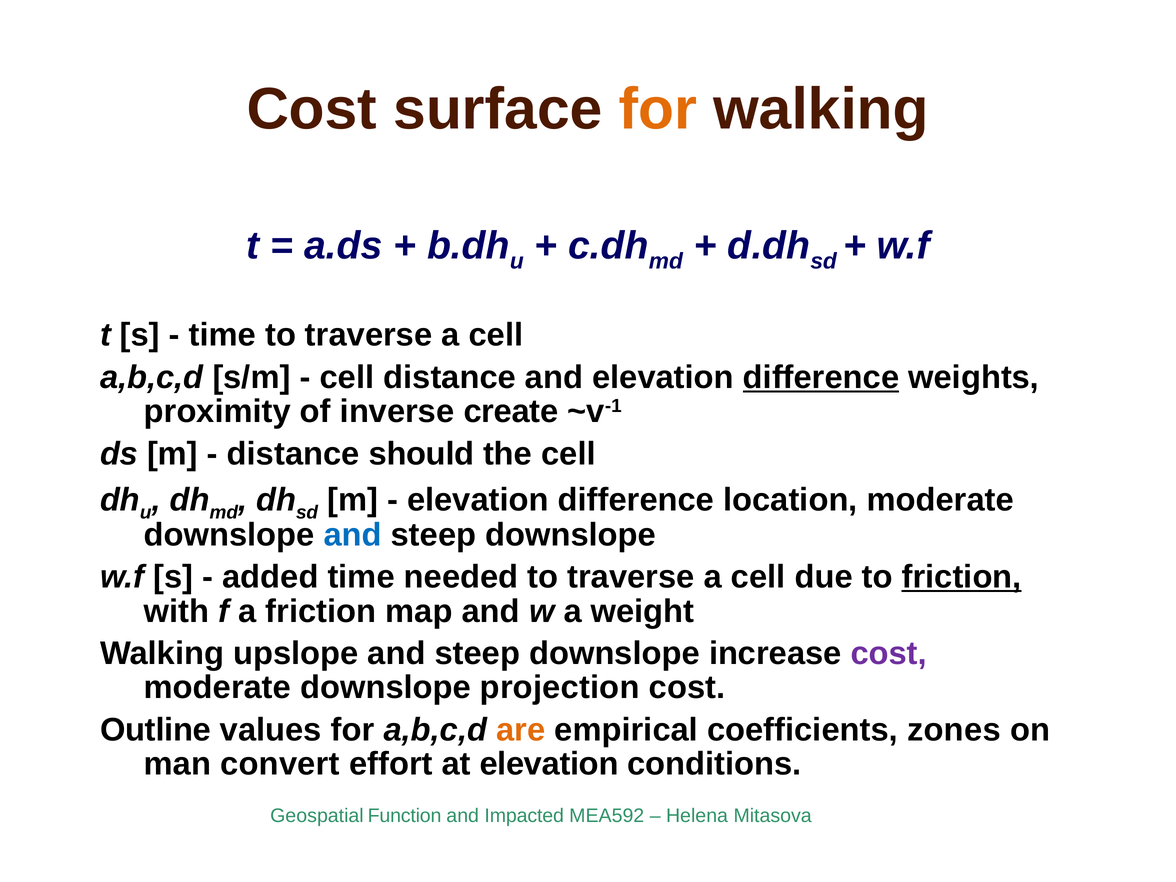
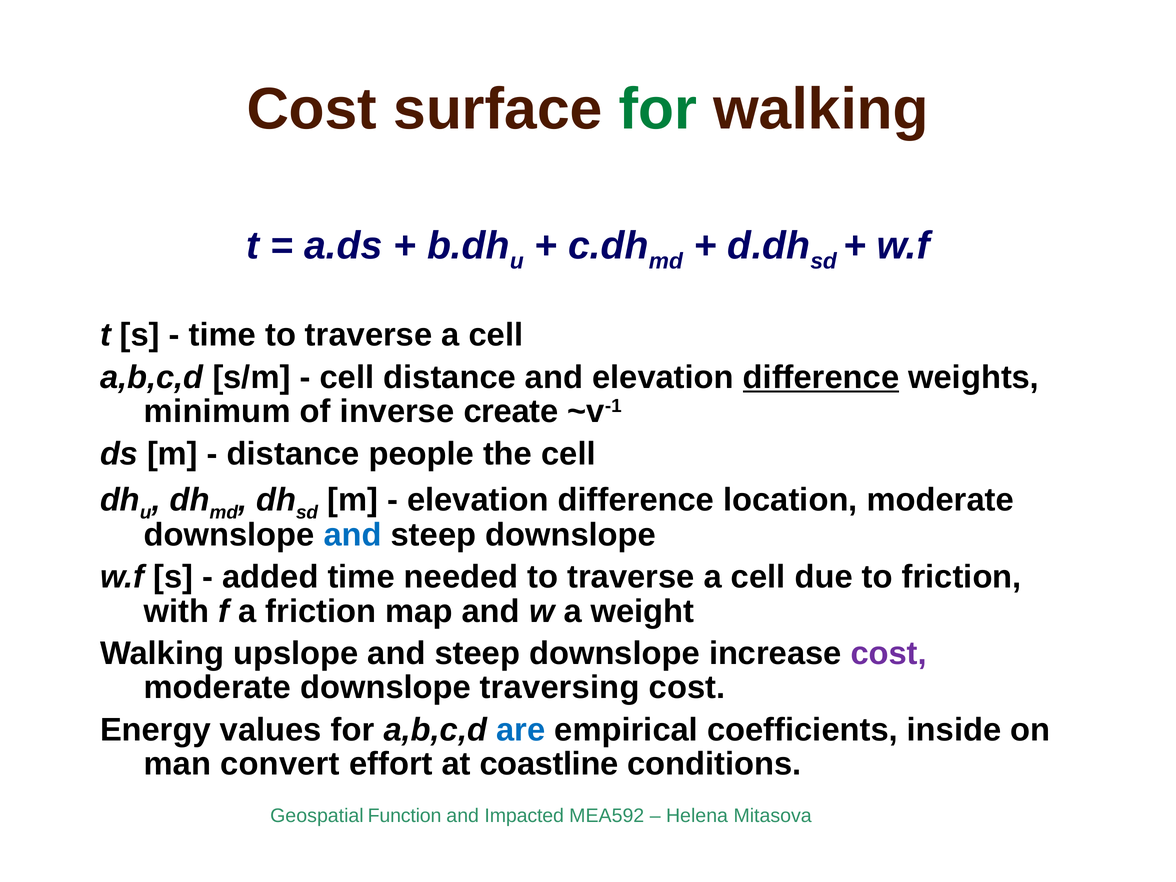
for at (658, 109) colour: orange -> green
proximity: proximity -> minimum
should: should -> people
friction at (962, 577) underline: present -> none
projection: projection -> traversing
Outline: Outline -> Energy
are colour: orange -> blue
zones: zones -> inside
at elevation: elevation -> coastline
